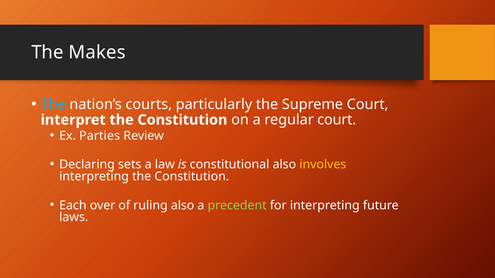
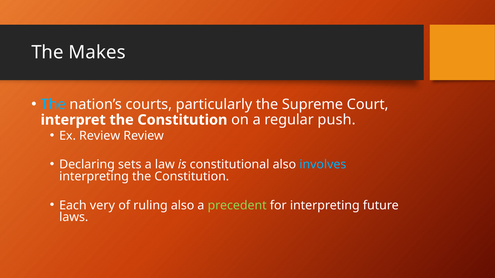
regular court: court -> push
Ex Parties: Parties -> Review
involves colour: yellow -> light blue
over: over -> very
